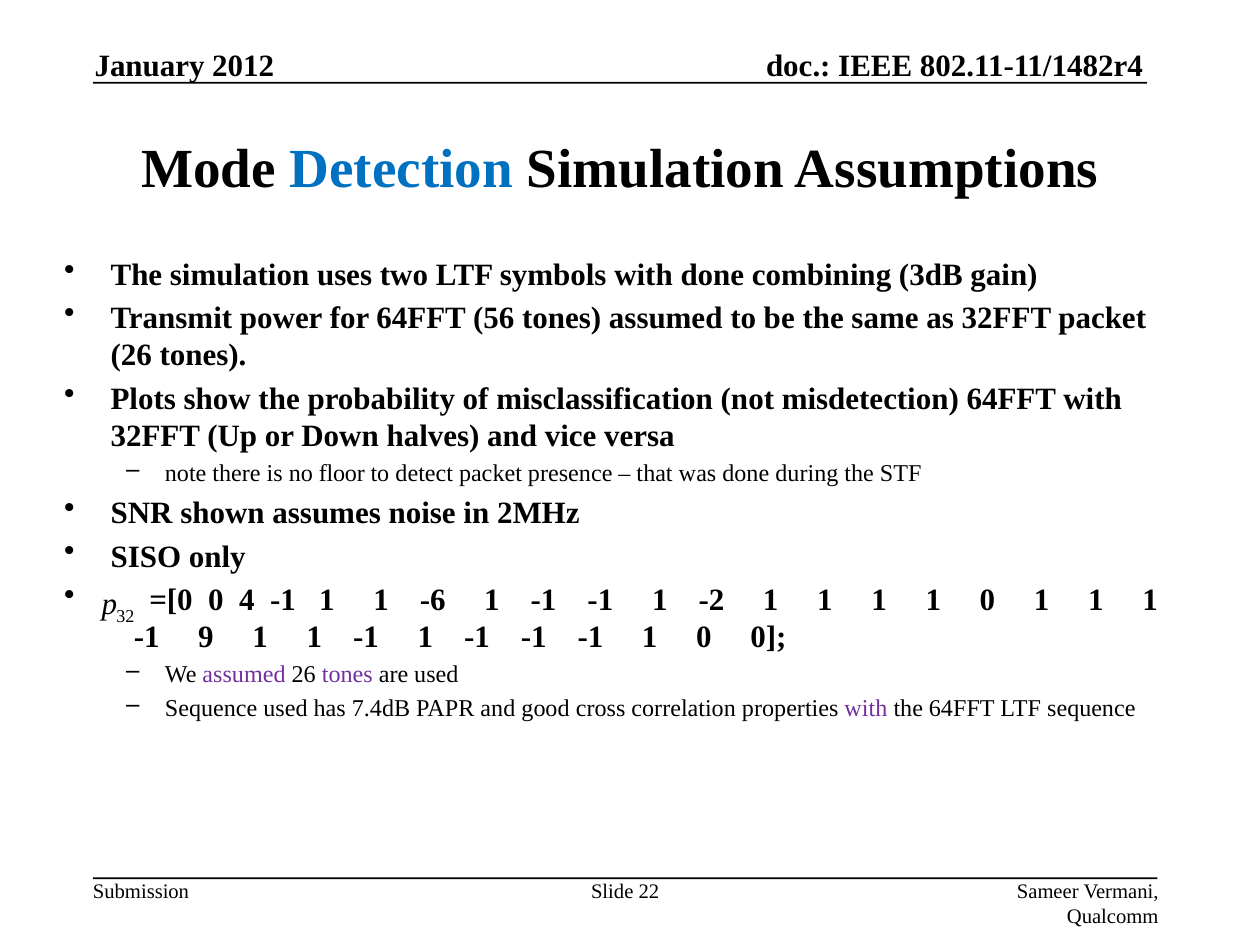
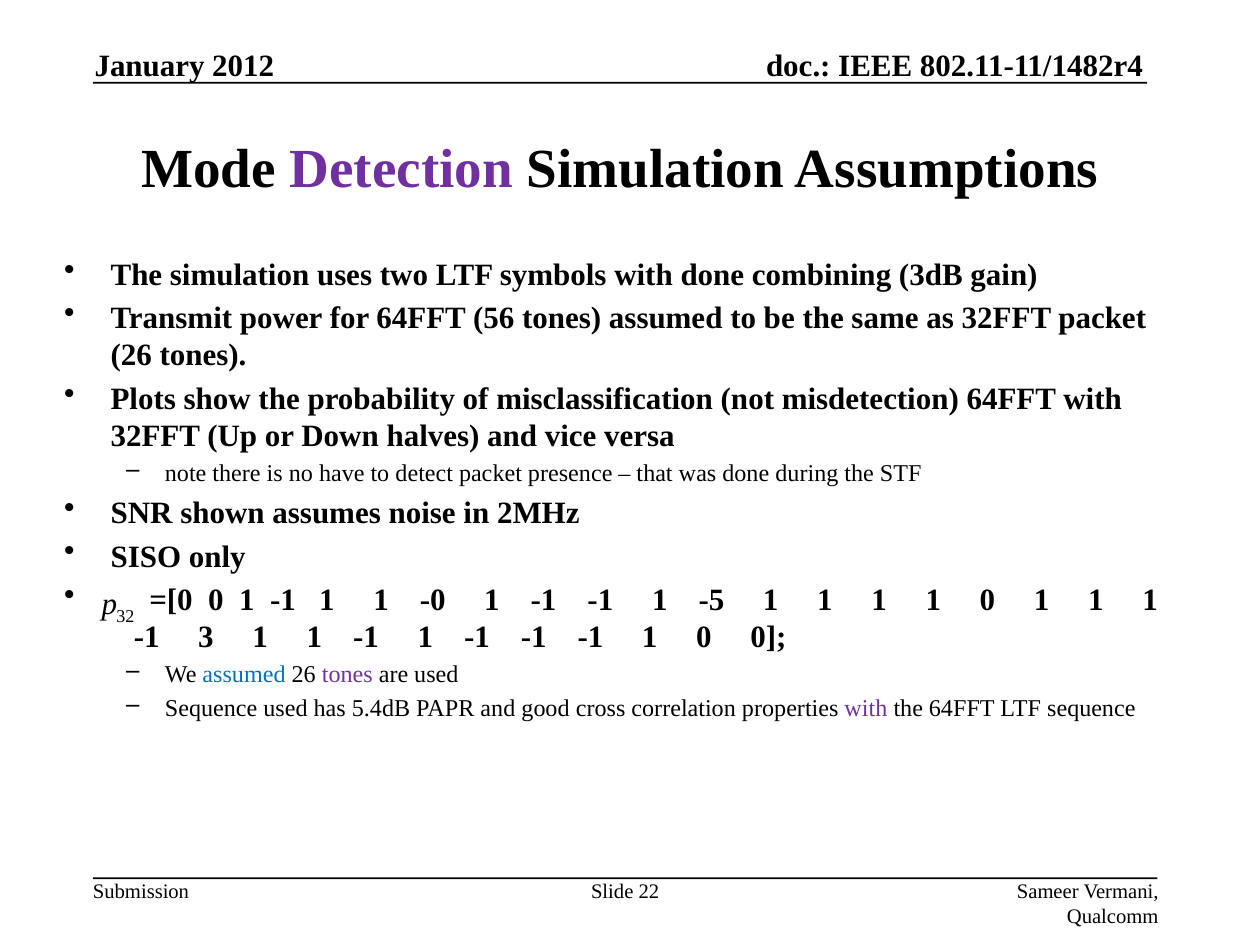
Detection colour: blue -> purple
floor: floor -> have
=[0 0 4: 4 -> 1
-6: -6 -> -0
-2: -2 -> -5
9: 9 -> 3
assumed at (244, 675) colour: purple -> blue
7.4dB: 7.4dB -> 5.4dB
